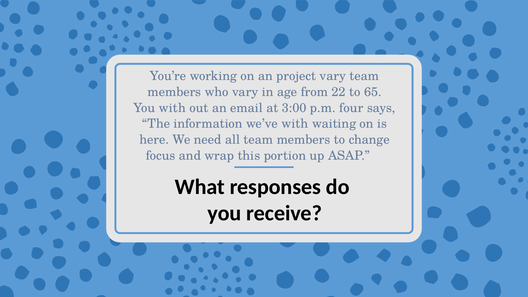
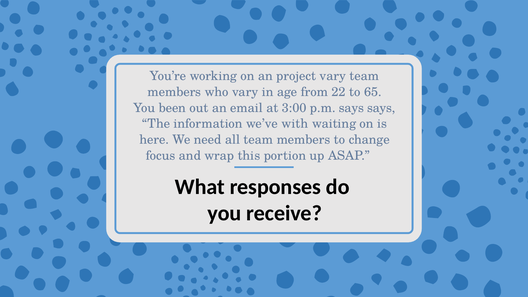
You with: with -> been
p.m four: four -> says
